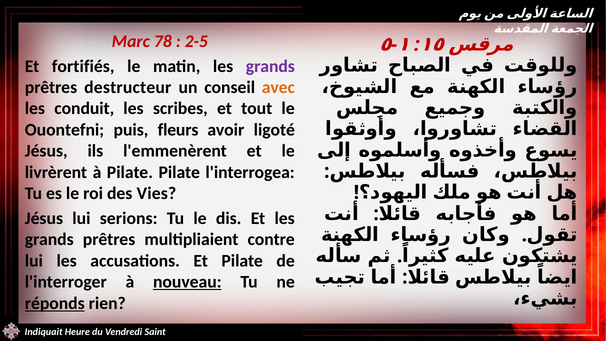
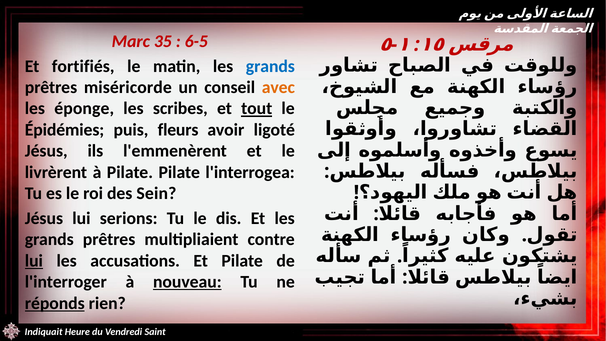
78: 78 -> 35
2-5: 2-5 -> 6-5
grands at (270, 66) colour: purple -> blue
destructeur: destructeur -> miséricorde
conduit: conduit -> éponge
tout underline: none -> present
Ouontefni: Ouontefni -> Épidémies
Vies: Vies -> Sein
lui at (34, 261) underline: none -> present
